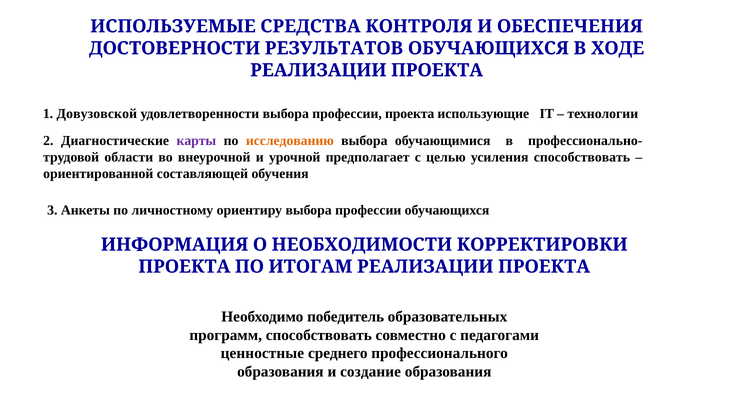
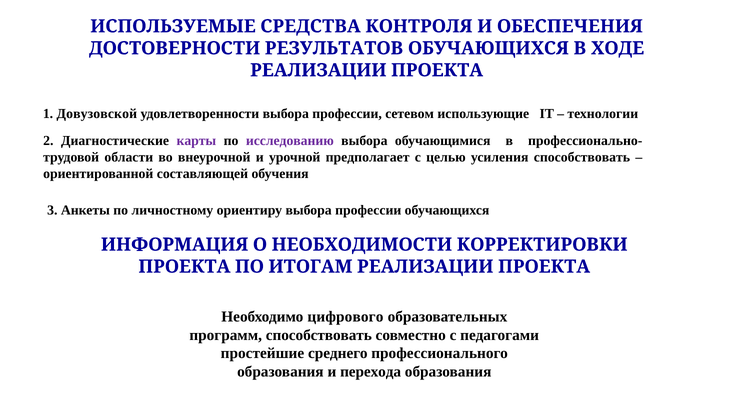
профессии проекта: проекта -> сетевом
исследованию colour: orange -> purple
победитель: победитель -> цифрового
ценностные: ценностные -> простейшие
создание: создание -> перехода
